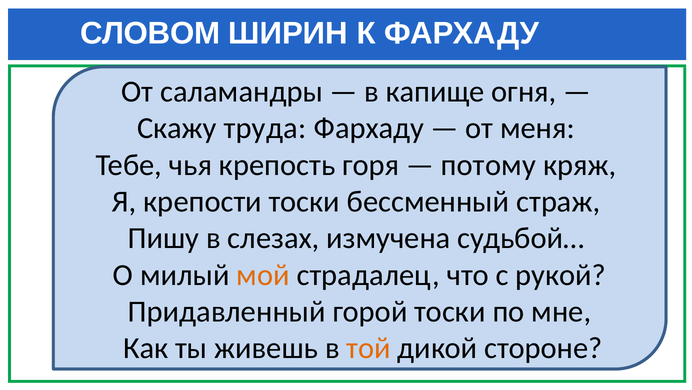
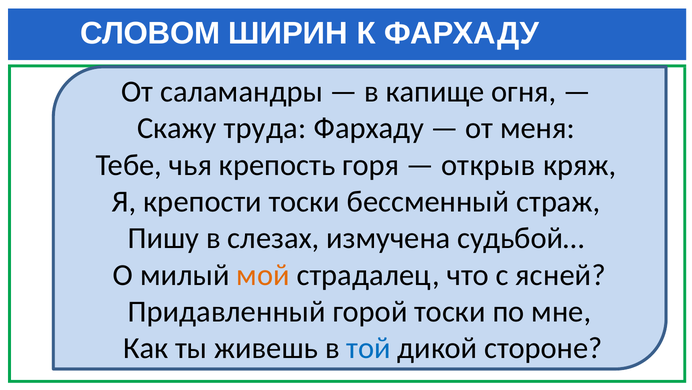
потому: потому -> открыв
рукой: рукой -> ясней
той colour: orange -> blue
